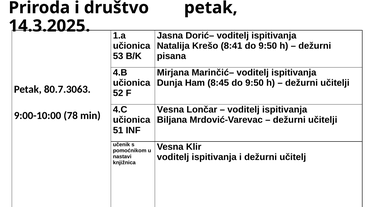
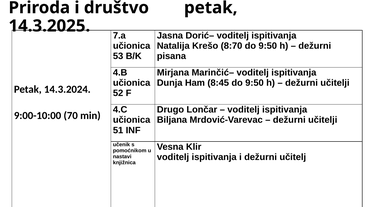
1.a: 1.a -> 7.a
8:41: 8:41 -> 8:70
80.7.3063: 80.7.3063 -> 14.3.2024
Vesna at (170, 110): Vesna -> Drugo
78: 78 -> 70
